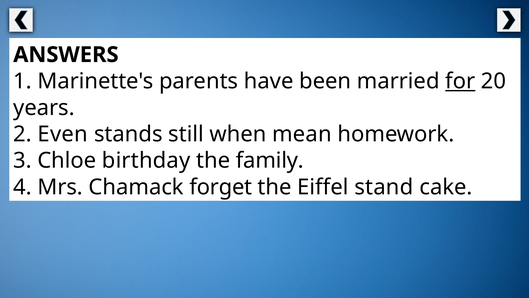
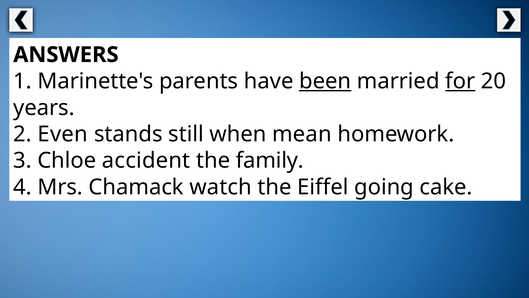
been underline: none -> present
birthday: birthday -> accident
forget: forget -> watch
stand: stand -> going
